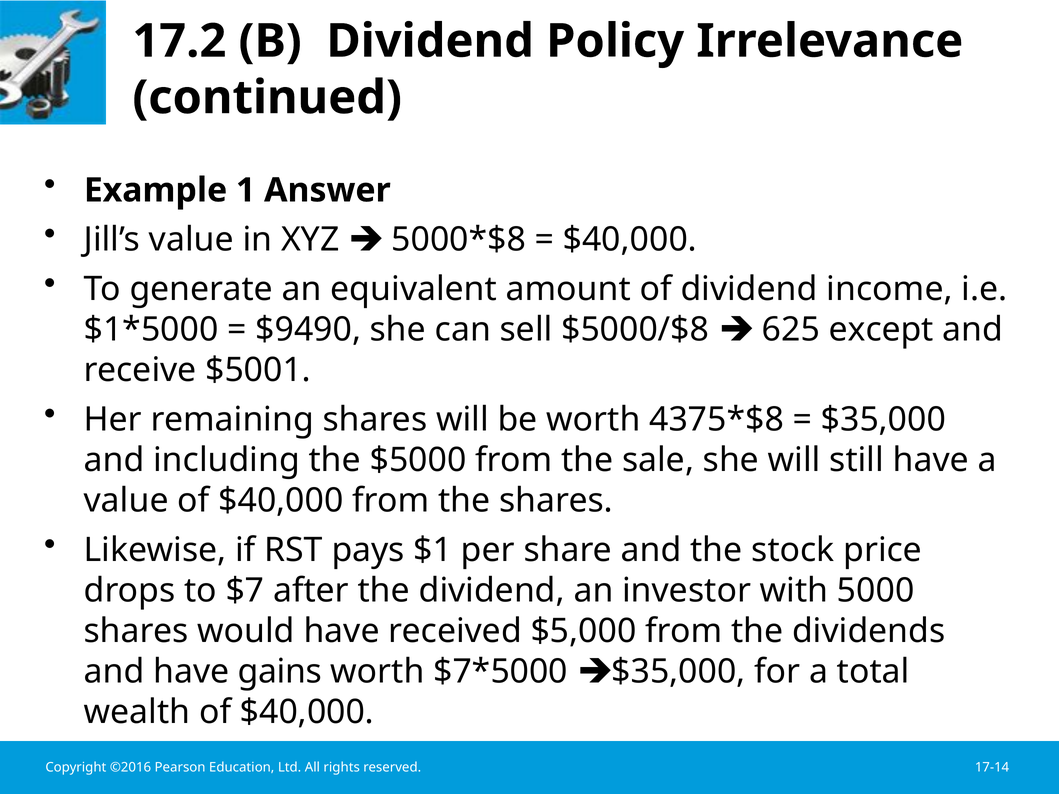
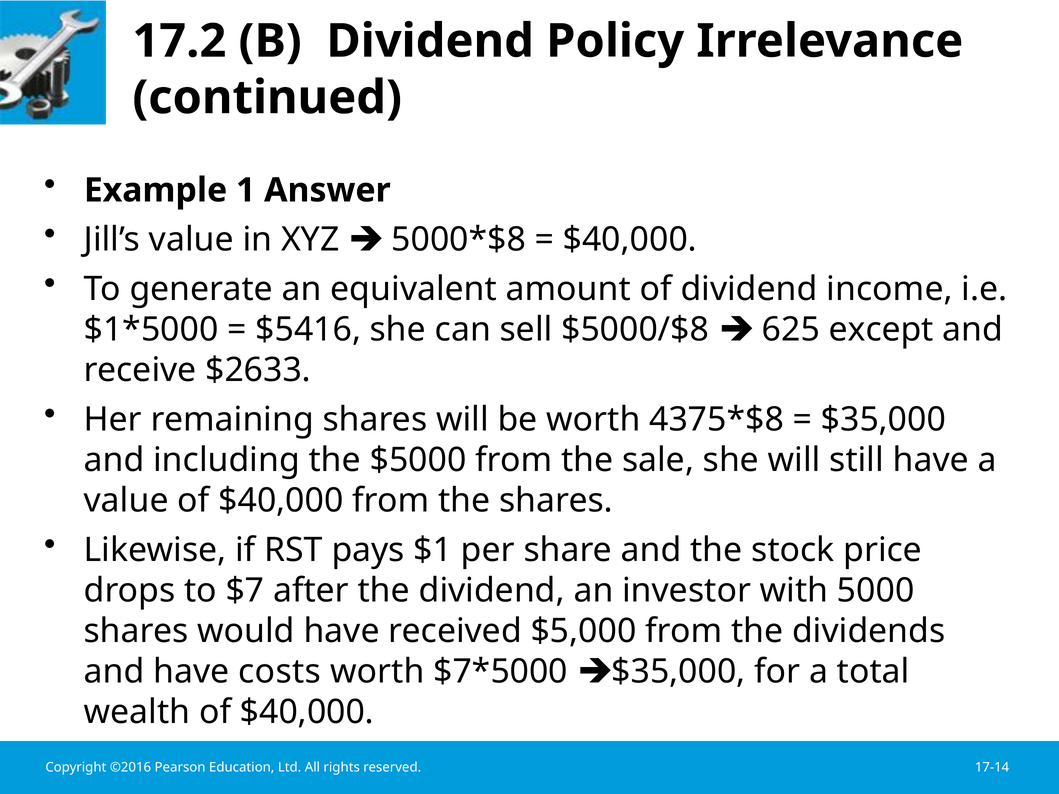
$9490: $9490 -> $5416
$5001: $5001 -> $2633
gains: gains -> costs
